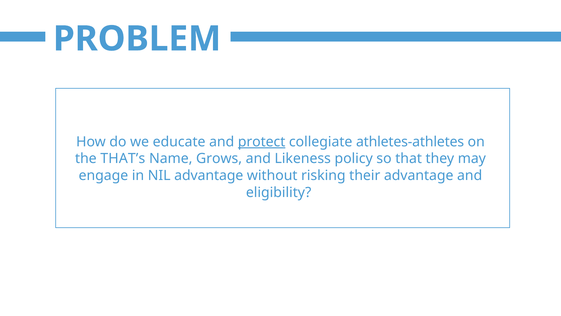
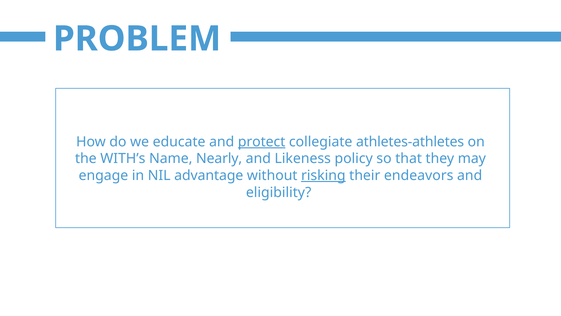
THAT’s: THAT’s -> WITH’s
Grows: Grows -> Nearly
risking underline: none -> present
their advantage: advantage -> endeavors
